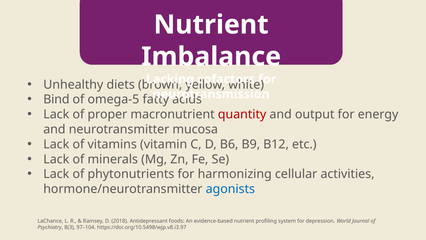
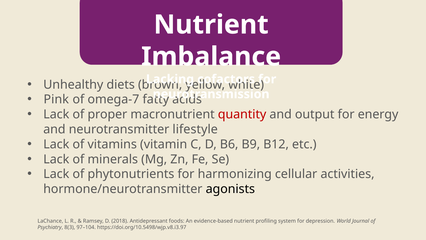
Bind: Bind -> Pink
omega-5: omega-5 -> omega-7
mucosa: mucosa -> lifestyle
agonists colour: blue -> black
